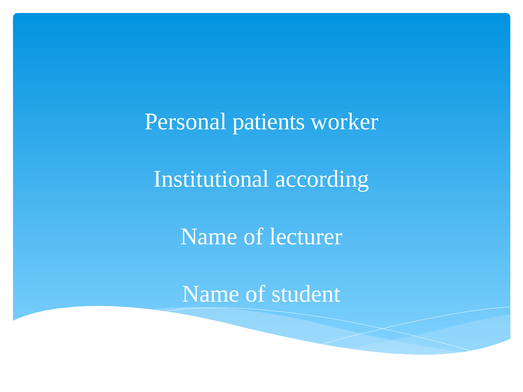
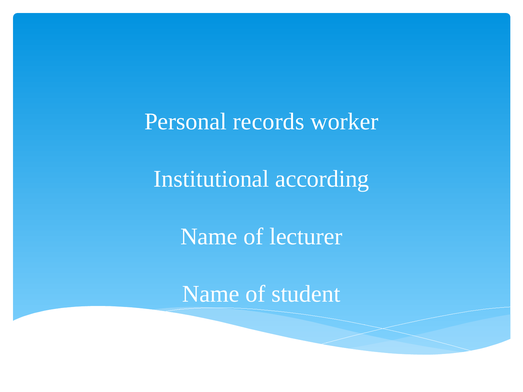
patients: patients -> records
